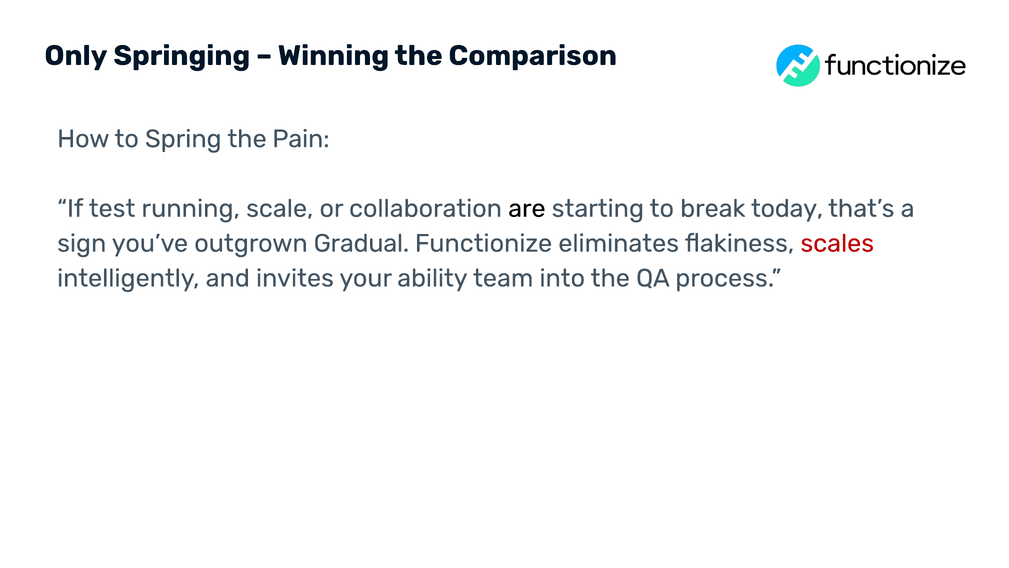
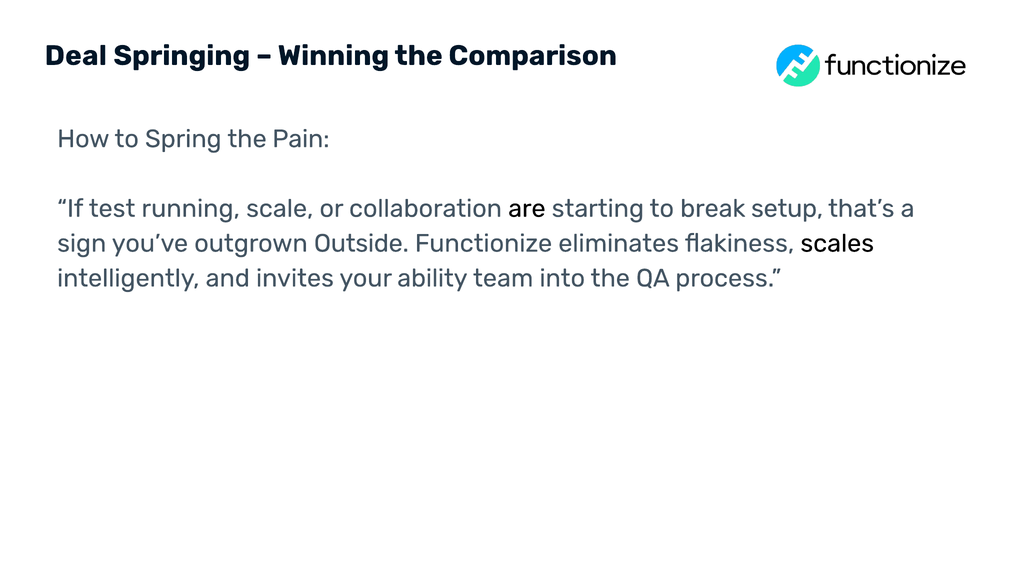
Only: Only -> Deal
today: today -> setup
Gradual: Gradual -> Outside
scales colour: red -> black
